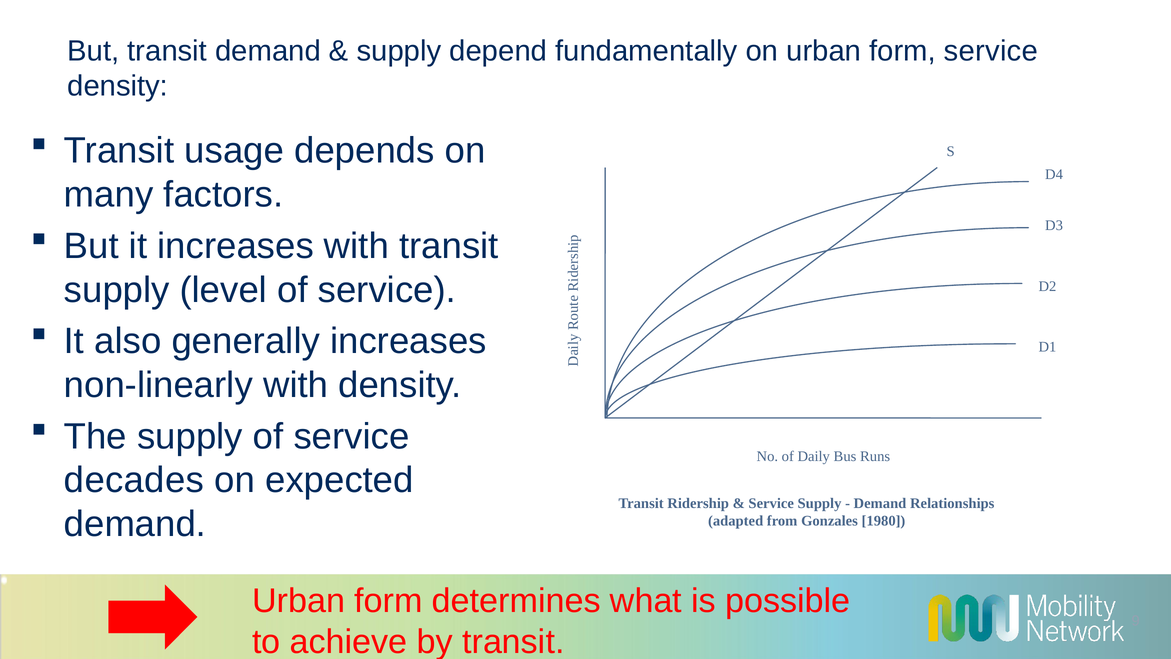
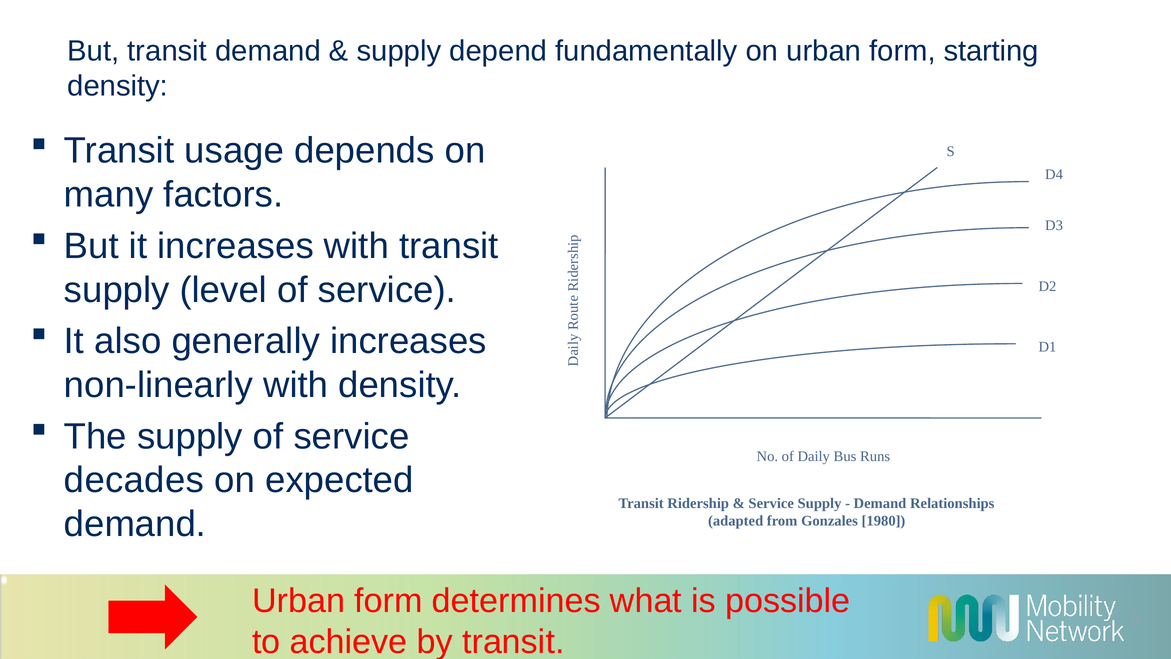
form service: service -> starting
